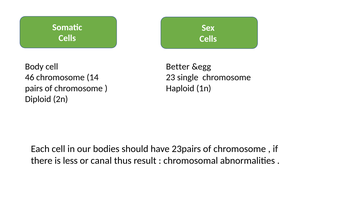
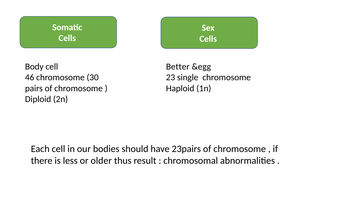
14: 14 -> 30
canal: canal -> older
